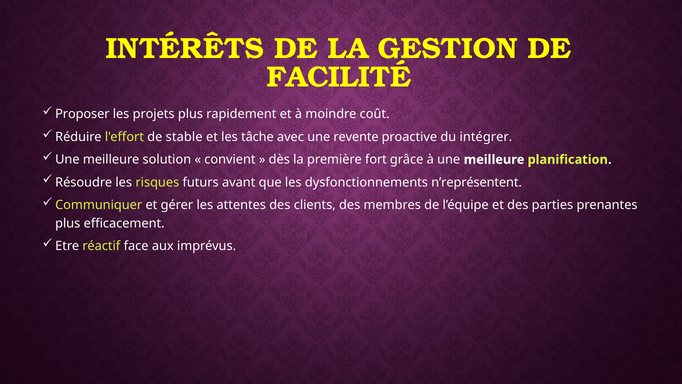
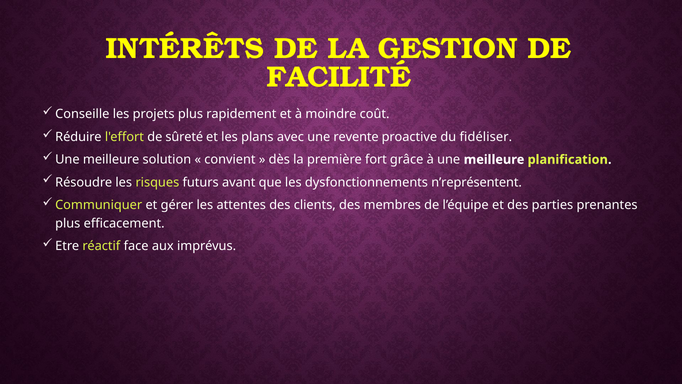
Proposer: Proposer -> Conseille
stable: stable -> sûreté
tâche: tâche -> plans
intégrer: intégrer -> fidéliser
